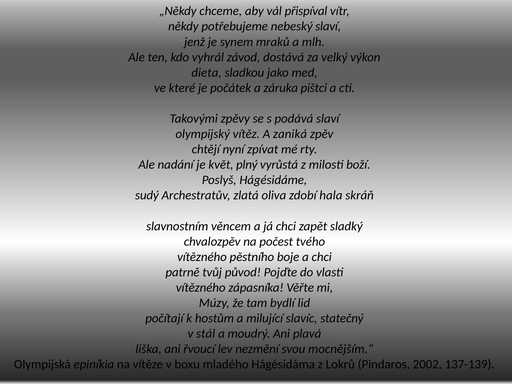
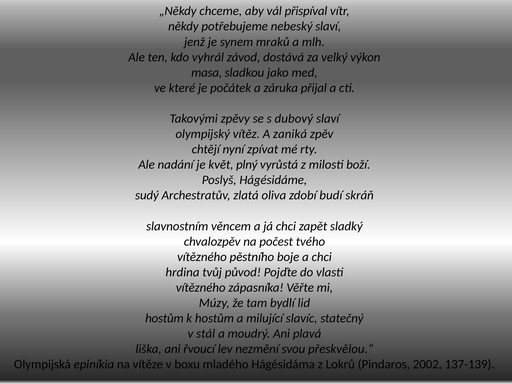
dieta: dieta -> masa
pištci: pištci -> přijal
podává: podává -> dubový
hala: hala -> budí
patrně: patrně -> hrdina
počítají at (164, 318): počítají -> hostům
mocnějším.“: mocnějším.“ -> přeskvělou.“
